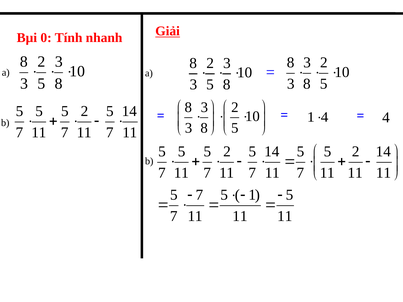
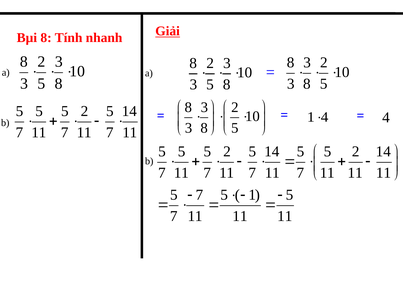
Bµi 0: 0 -> 8
